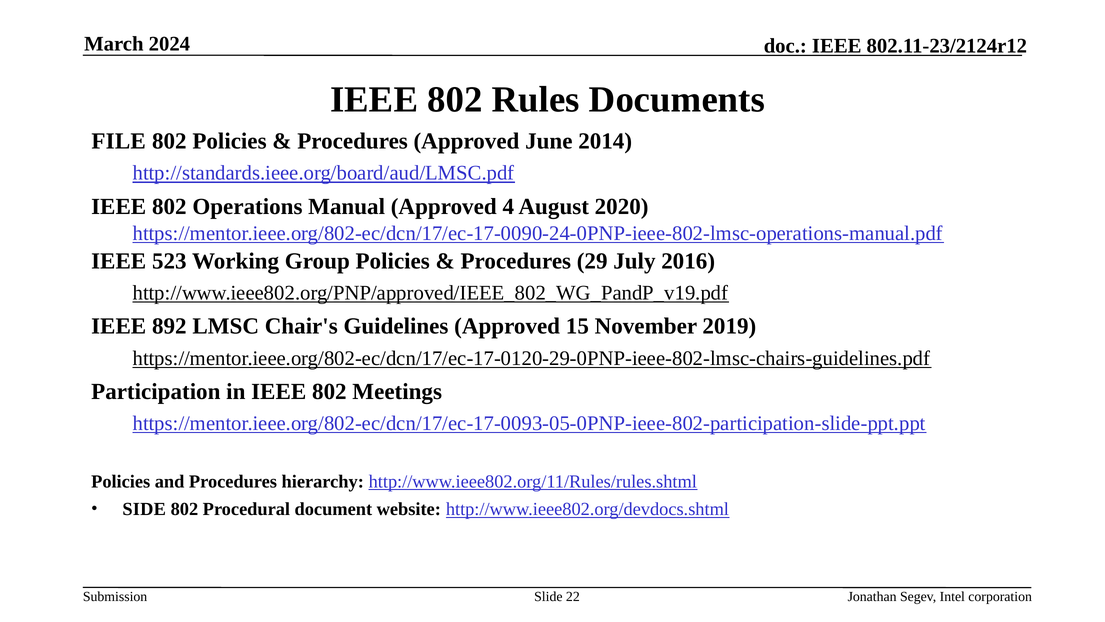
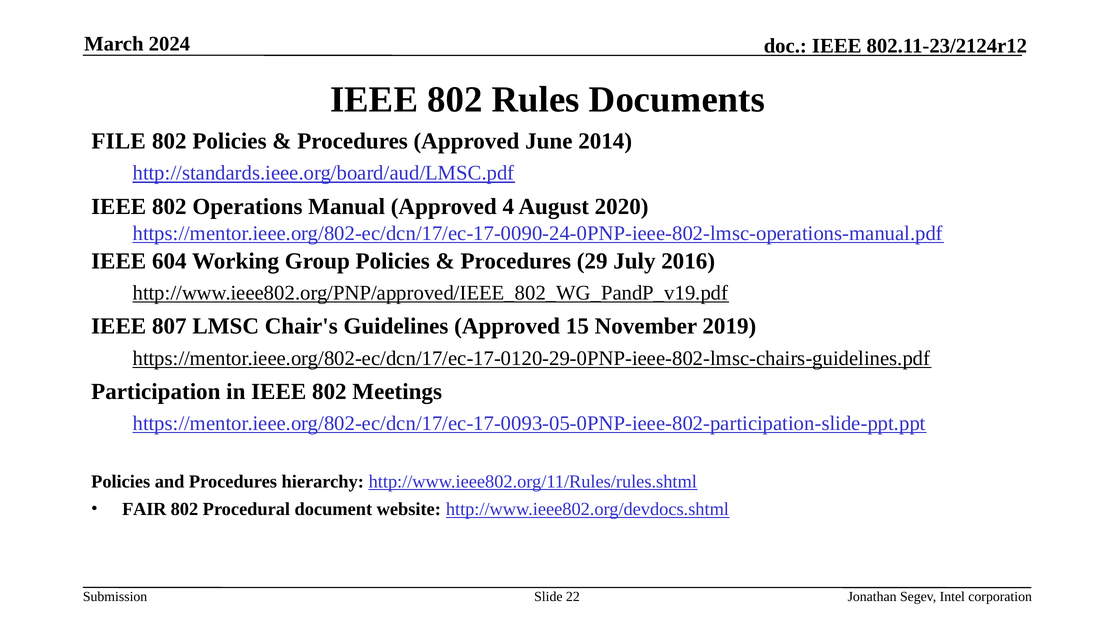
523: 523 -> 604
892: 892 -> 807
SIDE: SIDE -> FAIR
